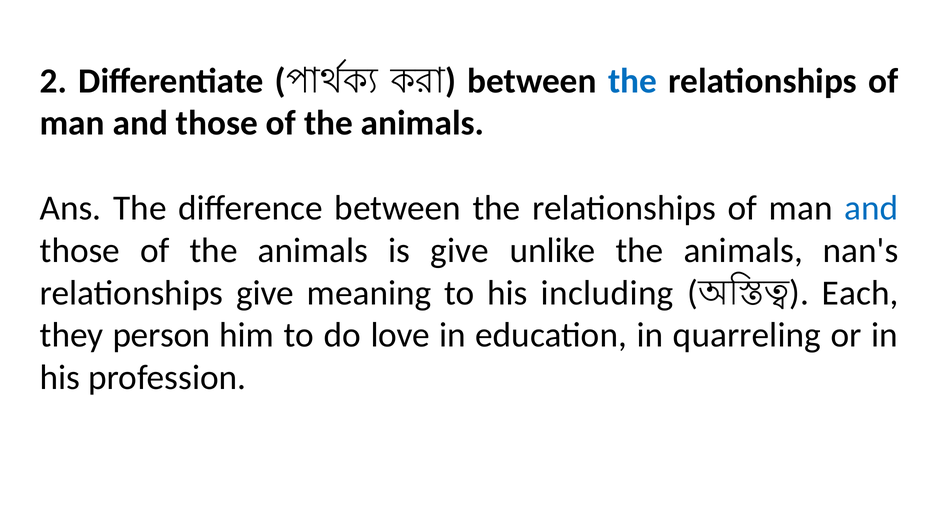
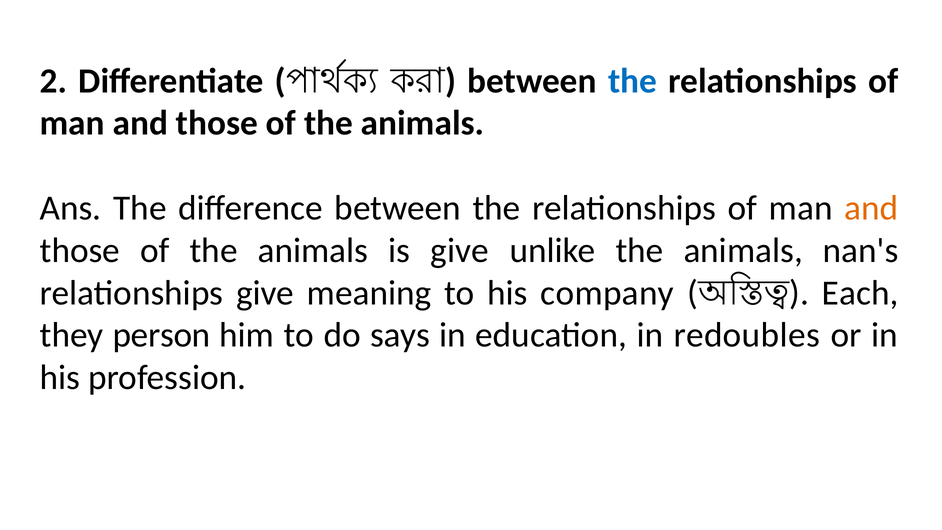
and at (871, 208) colour: blue -> orange
including: including -> company
love: love -> says
quarreling: quarreling -> redoubles
